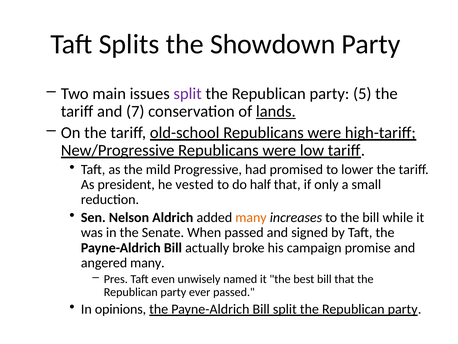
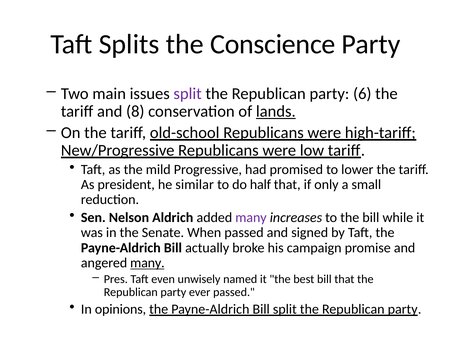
Showdown: Showdown -> Conscience
5: 5 -> 6
7: 7 -> 8
vested: vested -> similar
many at (251, 217) colour: orange -> purple
many at (147, 263) underline: none -> present
